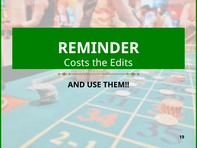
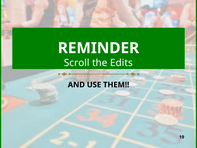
Costs: Costs -> Scroll
